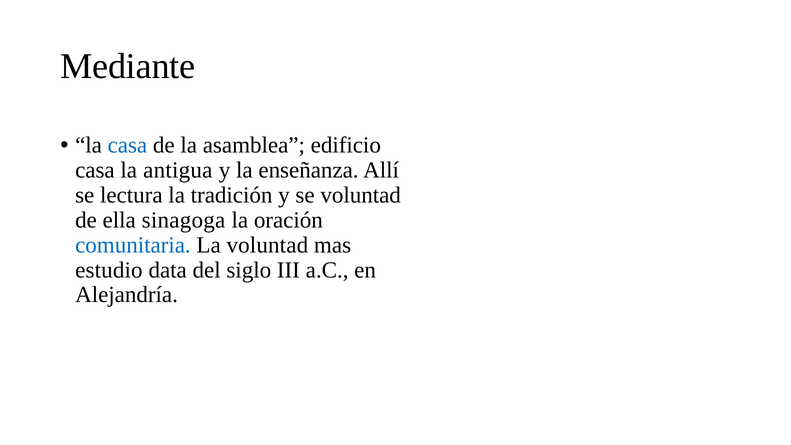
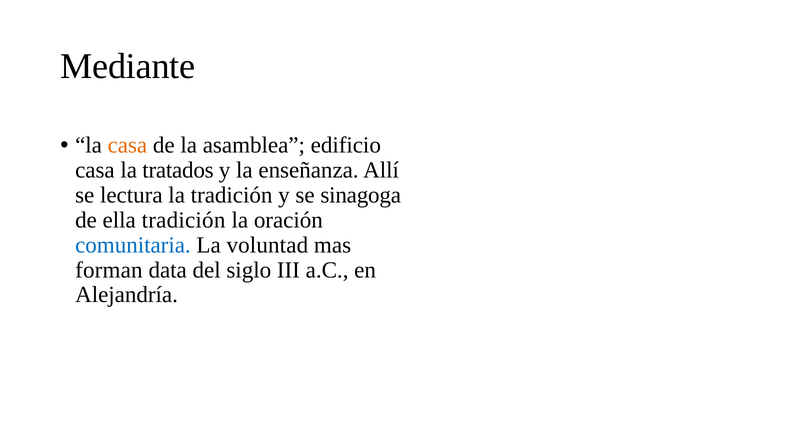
casa at (127, 145) colour: blue -> orange
antigua: antigua -> tratados
se voluntad: voluntad -> sinagoga
ella sinagoga: sinagoga -> tradición
estudio: estudio -> forman
